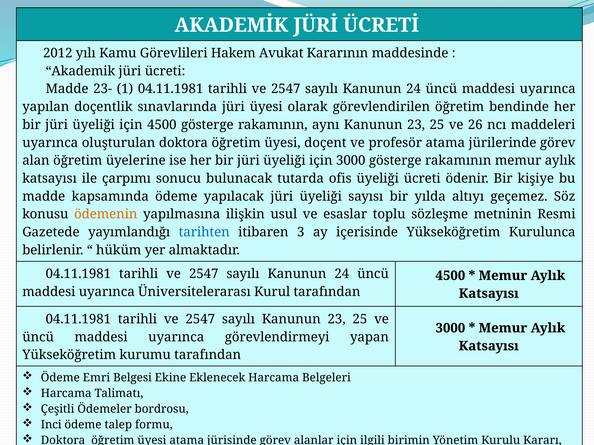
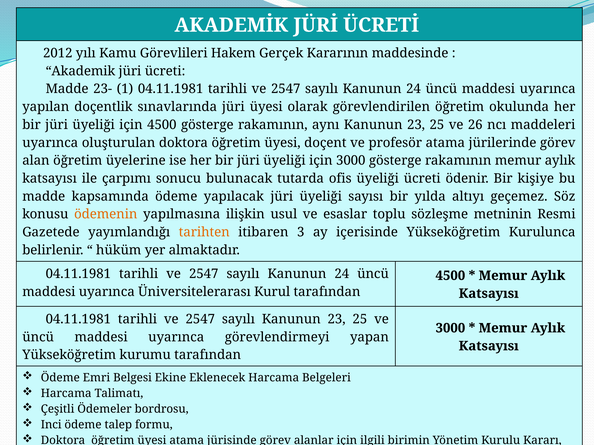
Avukat: Avukat -> Gerçek
bendinde: bendinde -> okulunda
tarihten colour: blue -> orange
